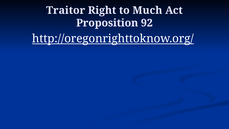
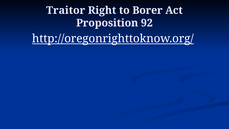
Much: Much -> Borer
